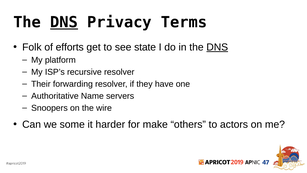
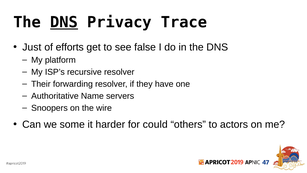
Terms: Terms -> Trace
Folk: Folk -> Just
state: state -> false
DNS at (217, 47) underline: present -> none
make: make -> could
